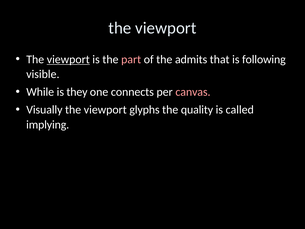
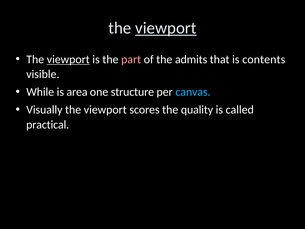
viewport at (166, 28) underline: none -> present
following: following -> contents
they: they -> area
connects: connects -> structure
canvas colour: pink -> light blue
glyphs: glyphs -> scores
implying: implying -> practical
